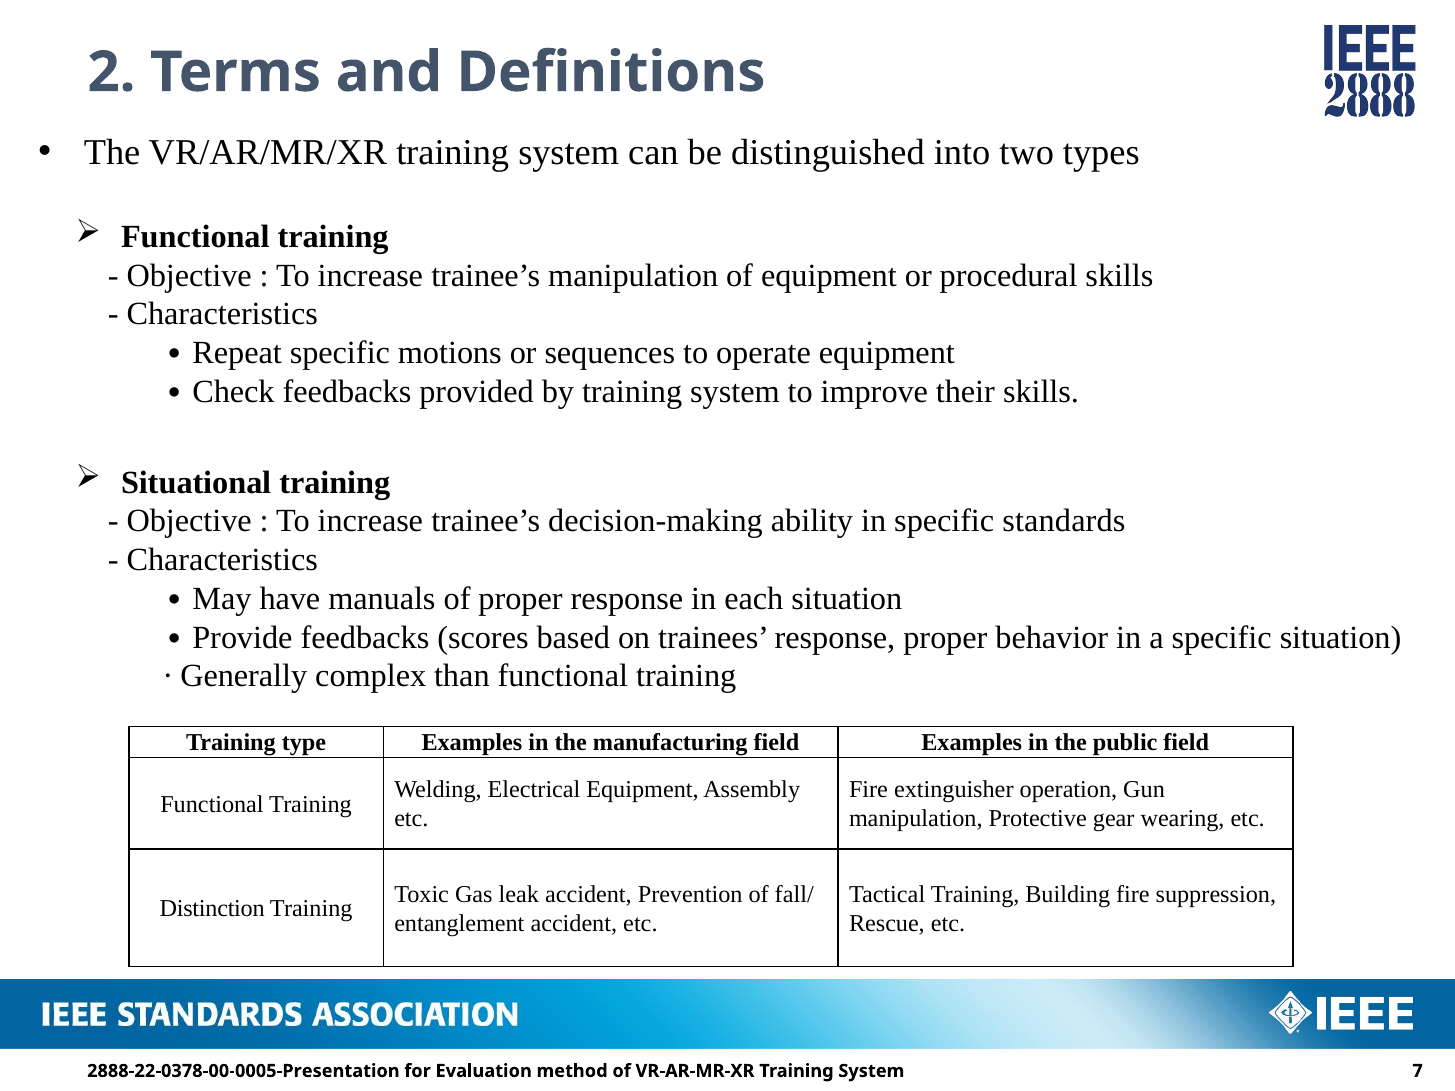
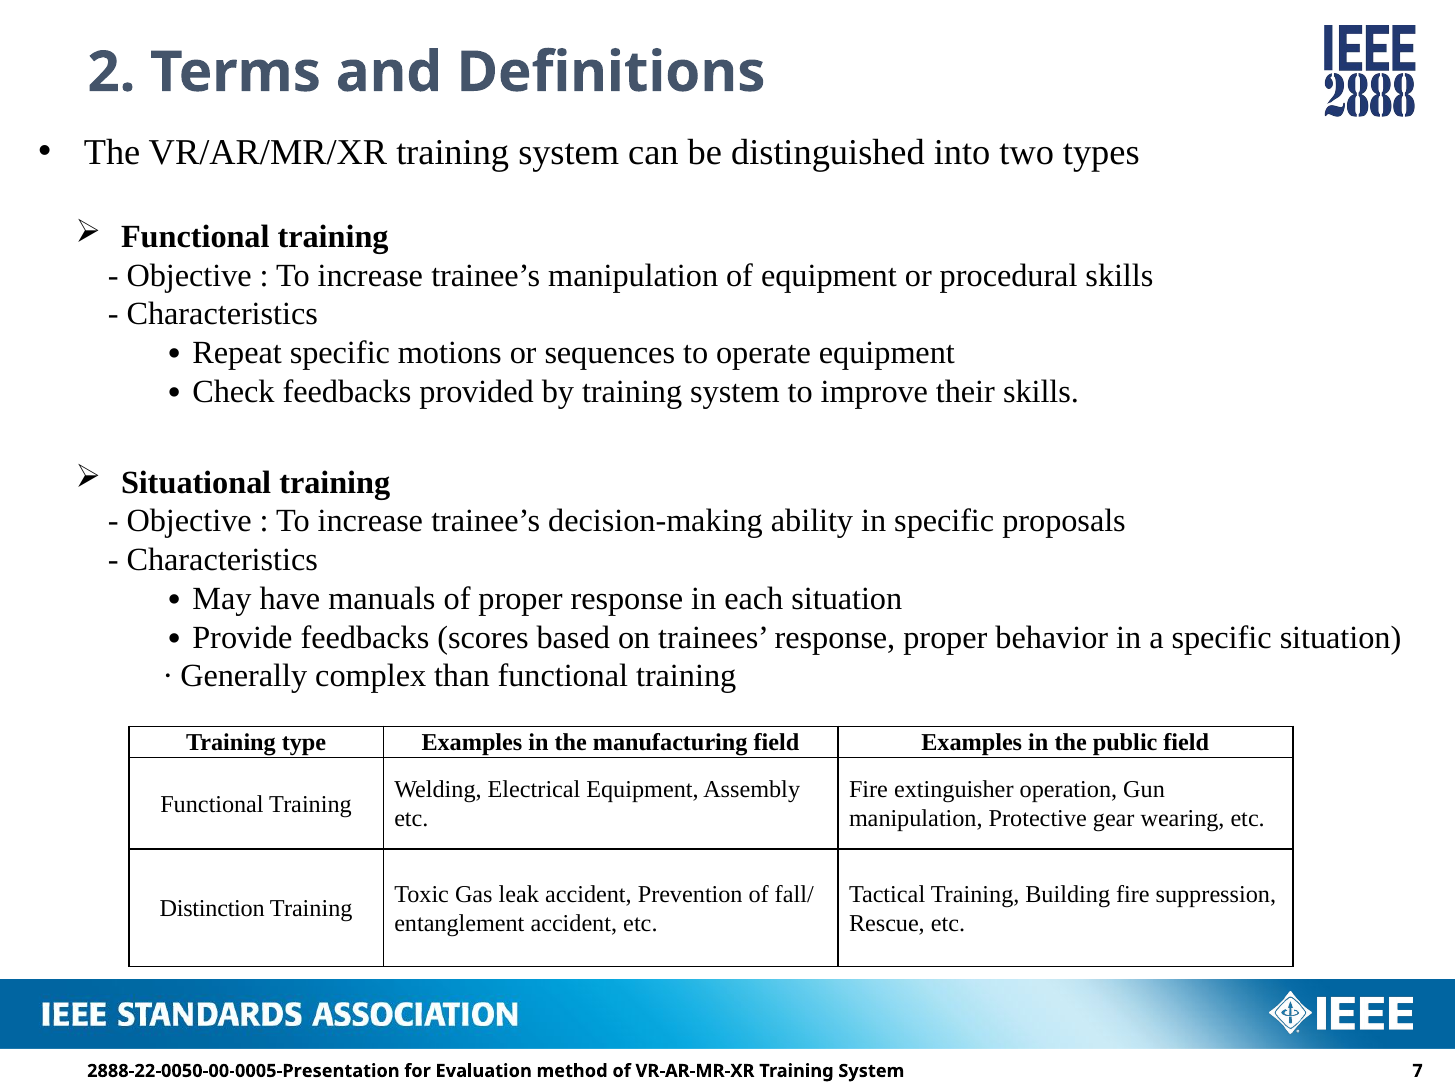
standards: standards -> proposals
2888-22-0378-00-0005-Presentation: 2888-22-0378-00-0005-Presentation -> 2888-22-0050-00-0005-Presentation
